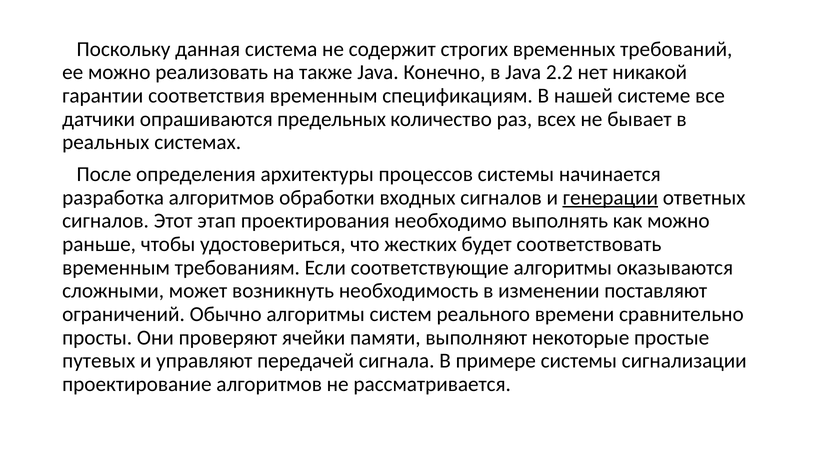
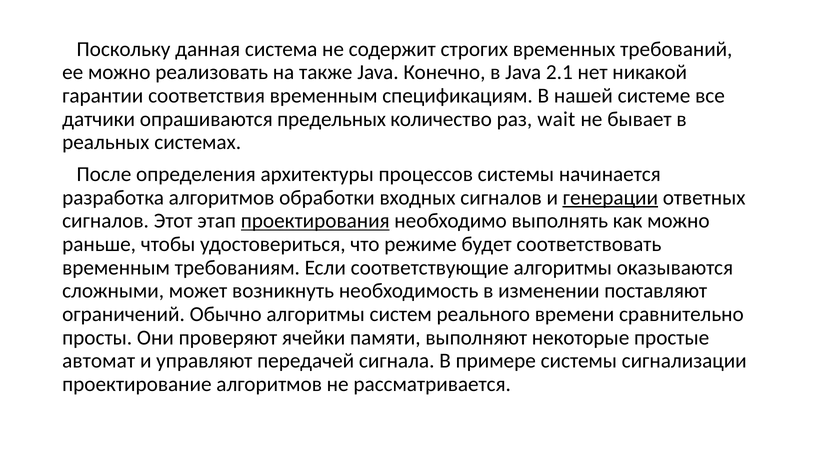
2.2: 2.2 -> 2.1
всех: всех -> wait
проектирования underline: none -> present
жестких: жестких -> режиме
путевых: путевых -> автомат
